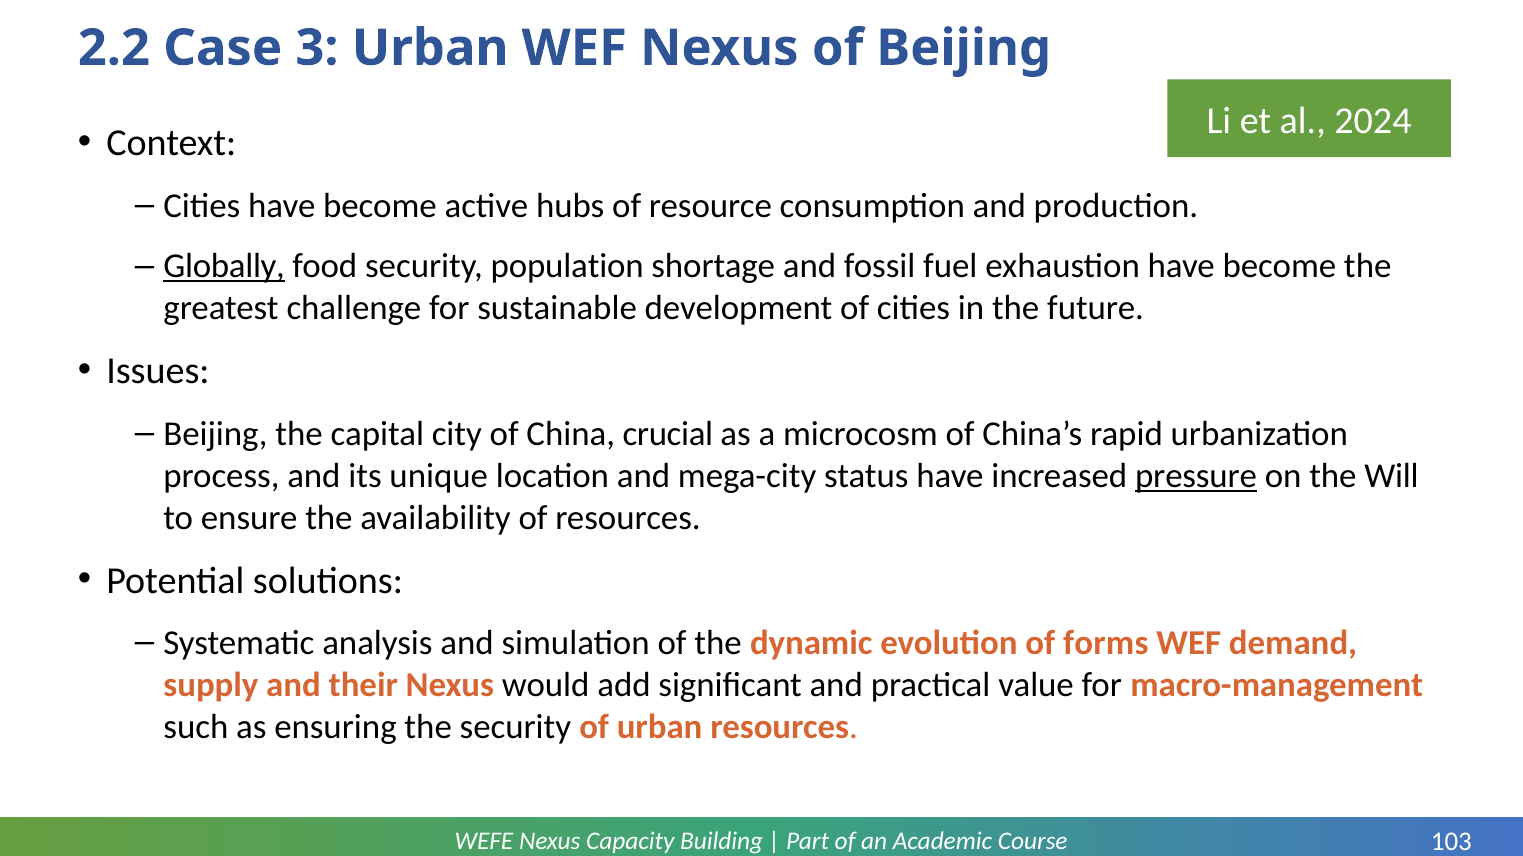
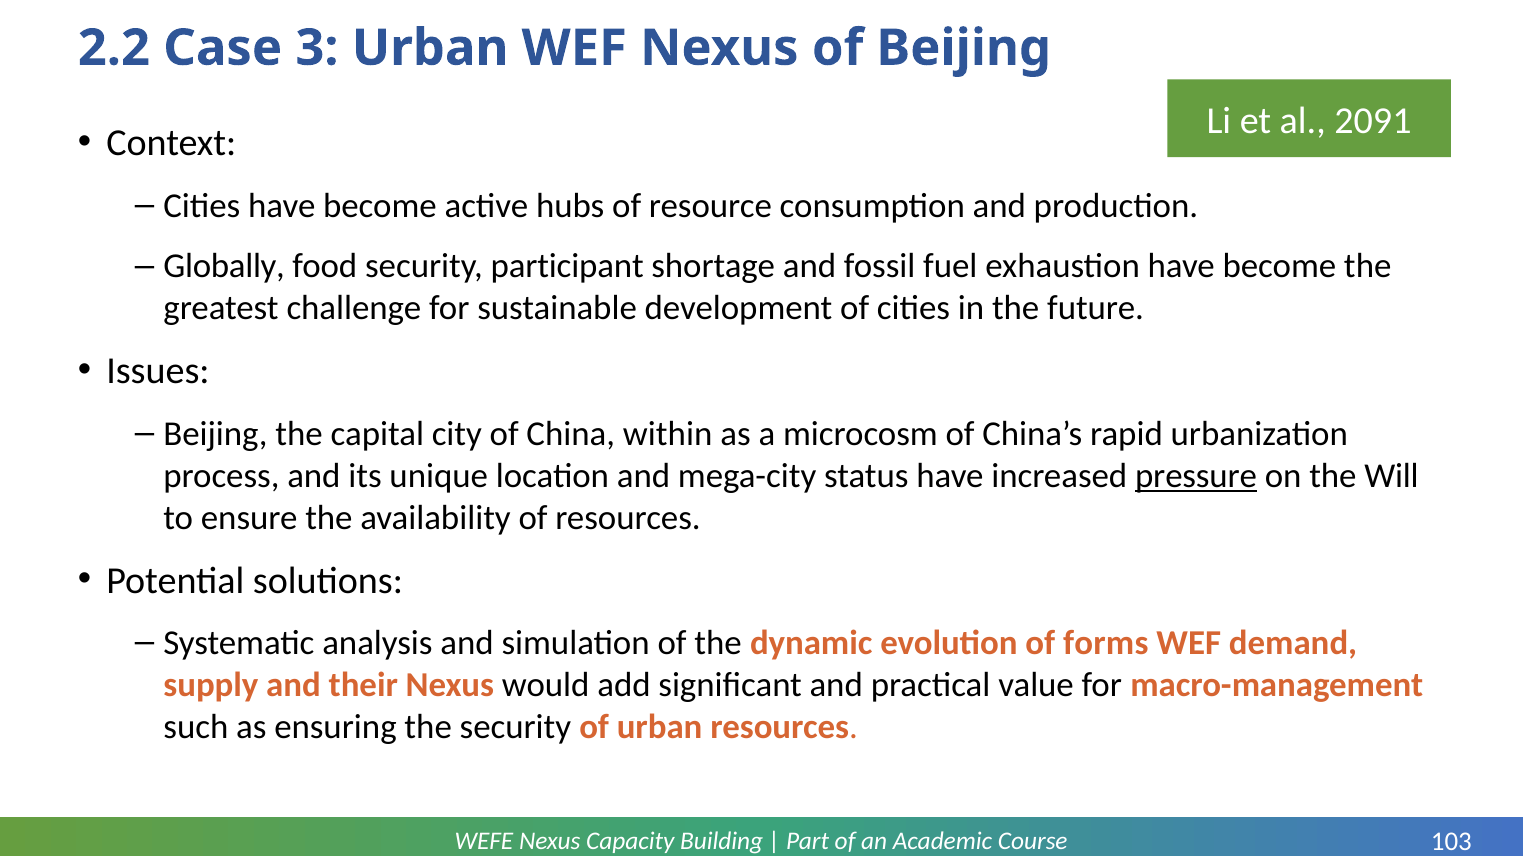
2024: 2024 -> 2091
Globally underline: present -> none
population: population -> participant
crucial: crucial -> within
